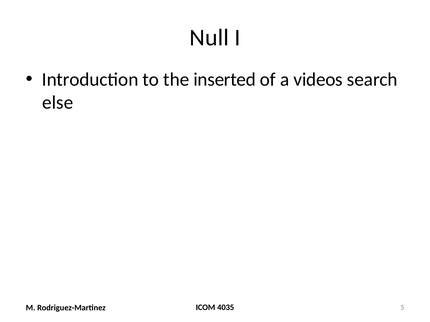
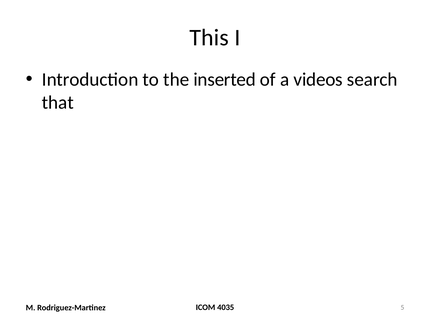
Null: Null -> This
else: else -> that
